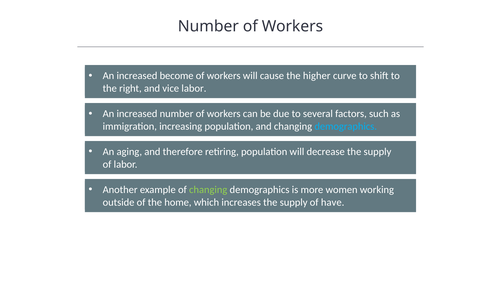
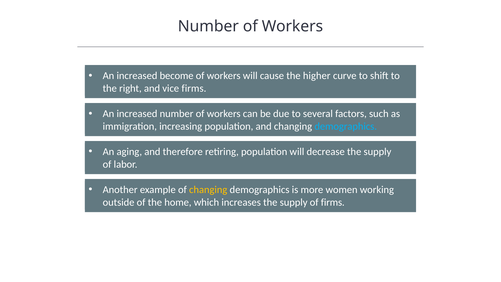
vice labor: labor -> firms
changing at (208, 190) colour: light green -> yellow
of have: have -> firms
